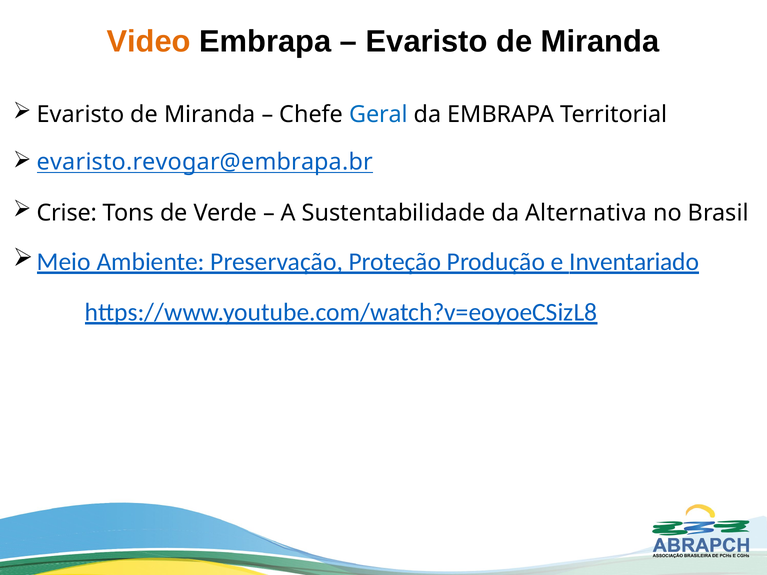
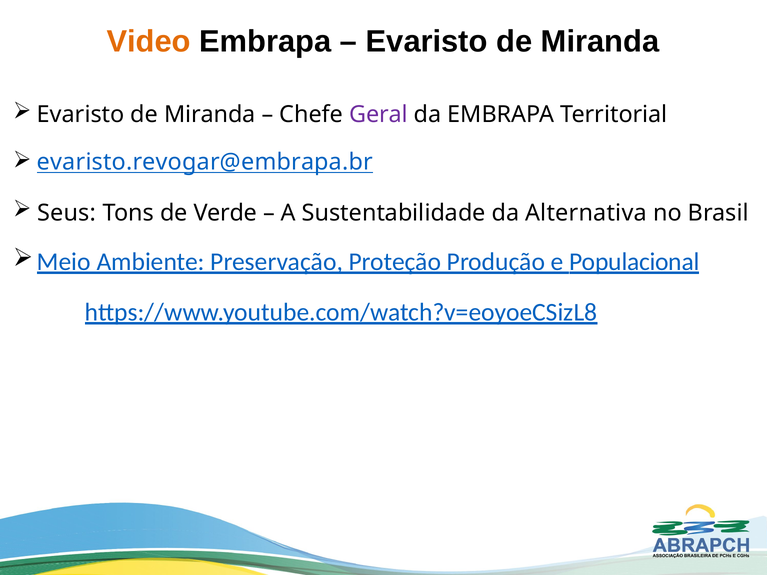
Geral colour: blue -> purple
Crise: Crise -> Seus
Inventariado: Inventariado -> Populacional
